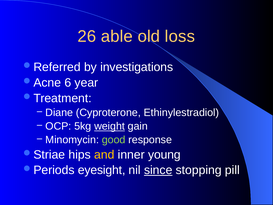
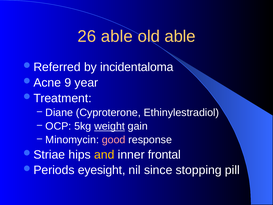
old loss: loss -> able
investigations: investigations -> incidentaloma
6: 6 -> 9
good colour: light green -> pink
young: young -> frontal
since underline: present -> none
